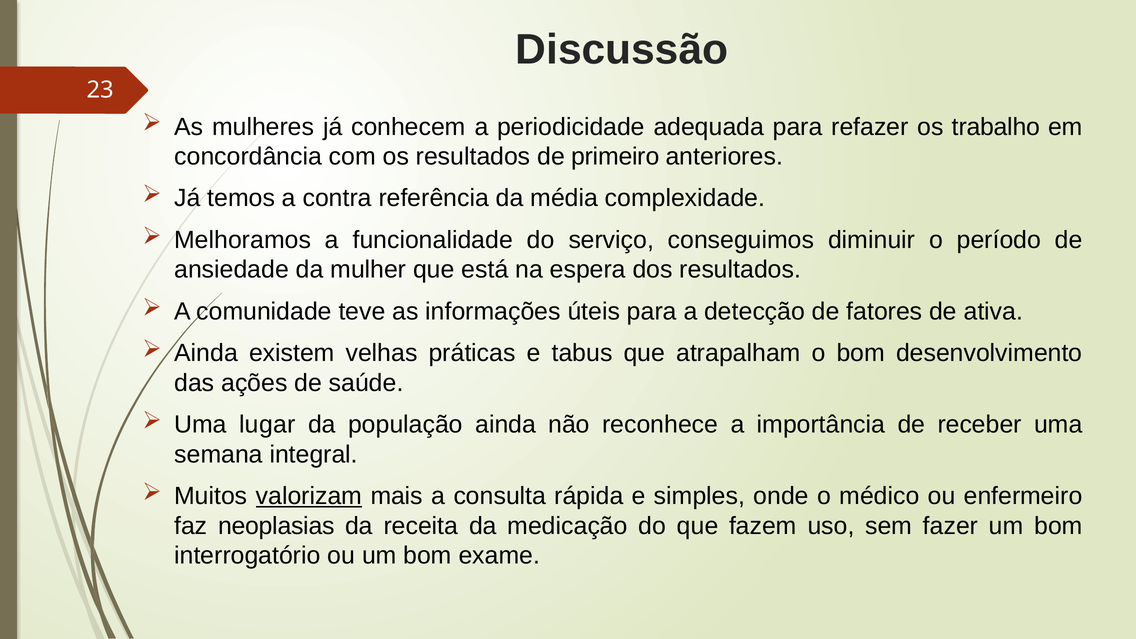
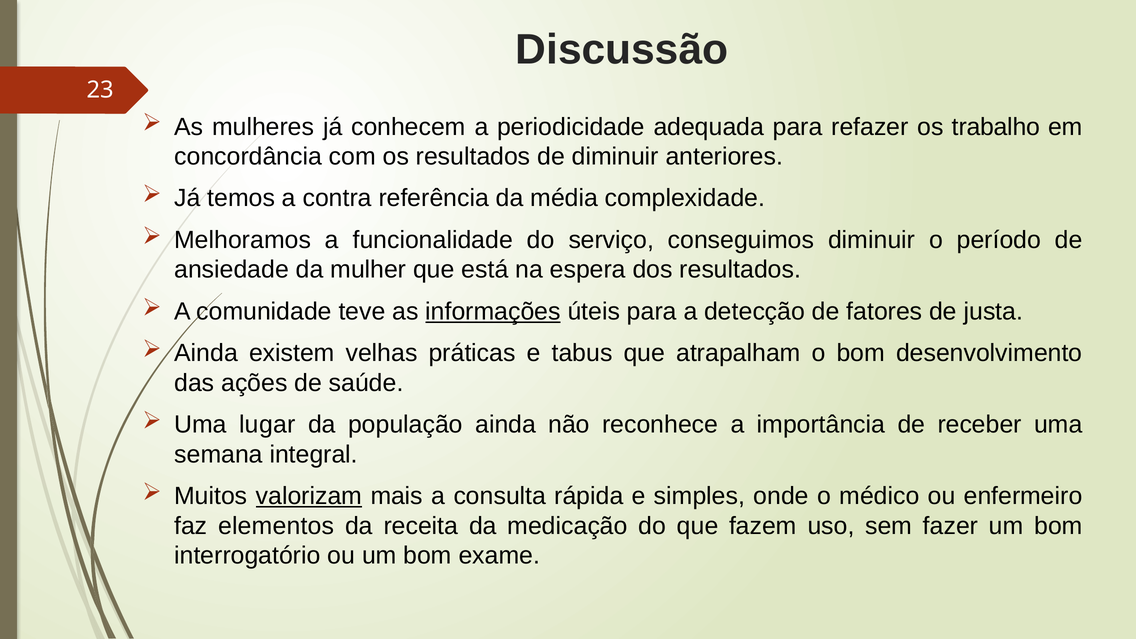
de primeiro: primeiro -> diminuir
informações underline: none -> present
ativa: ativa -> justa
neoplasias: neoplasias -> elementos
